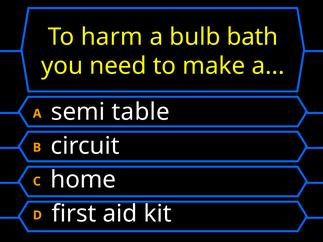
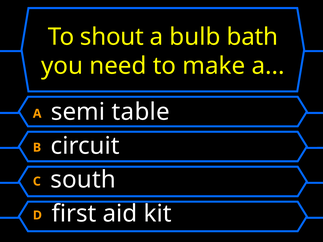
harm: harm -> shout
home: home -> south
